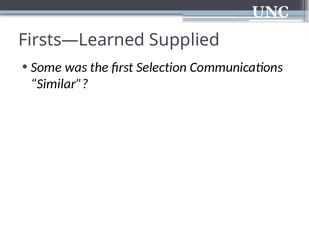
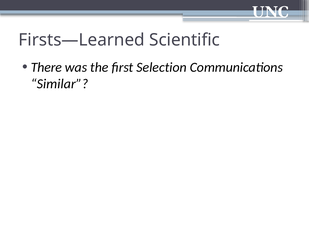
Supplied: Supplied -> Scientific
Some: Some -> There
